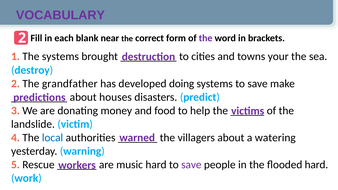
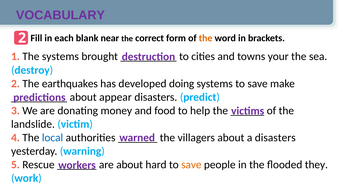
the at (206, 38) colour: purple -> orange
grandfather: grandfather -> earthquakes
houses: houses -> appear
a watering: watering -> disasters
are music: music -> about
save at (191, 165) colour: purple -> orange
flooded hard: hard -> they
